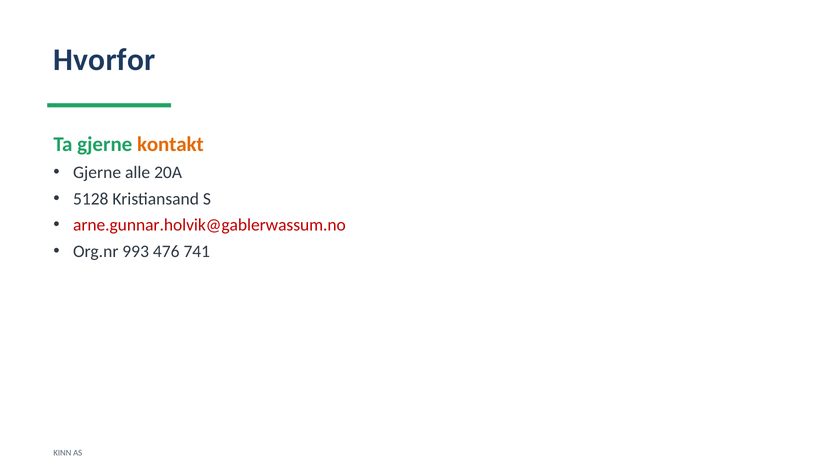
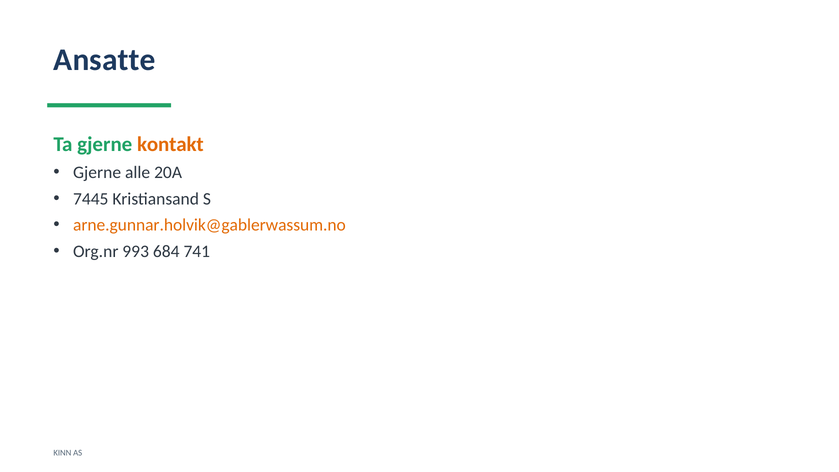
Hvorfor: Hvorfor -> Ansatte
5128: 5128 -> 7445
arne.gunnar.holvik@gablerwassum.no colour: red -> orange
476: 476 -> 684
